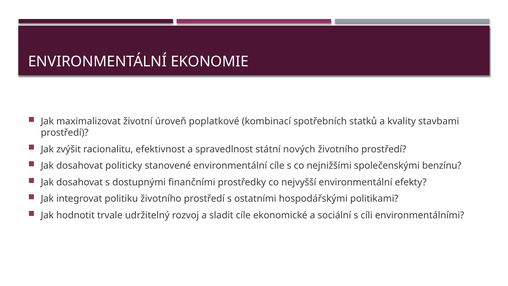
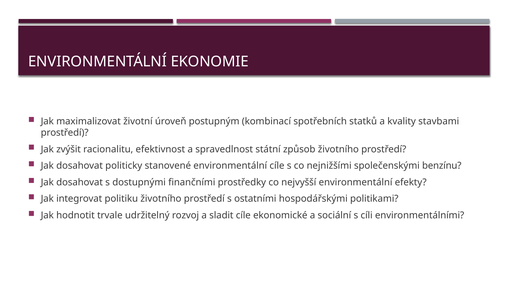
poplatkové: poplatkové -> postupným
nových: nových -> způsob
